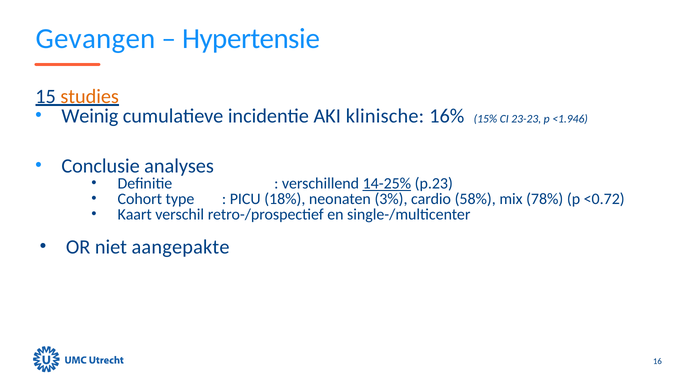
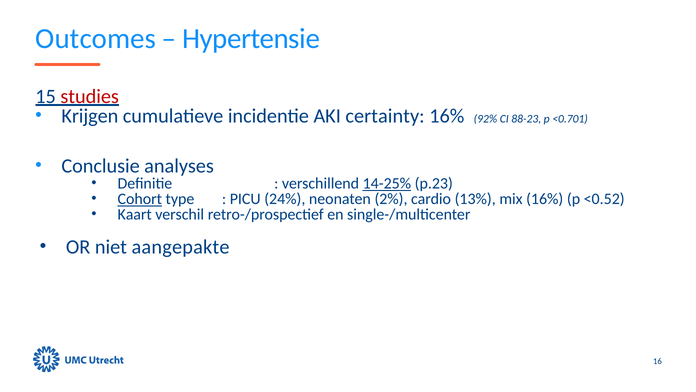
Gevangen: Gevangen -> Outcomes
studies colour: orange -> red
Weinig: Weinig -> Krijgen
klinische: klinische -> certainty
15%: 15% -> 92%
23-23: 23-23 -> 88-23
<1.946: <1.946 -> <0.701
Cohort underline: none -> present
18%: 18% -> 24%
3%: 3% -> 2%
58%: 58% -> 13%
mix 78%: 78% -> 16%
<0.72: <0.72 -> <0.52
